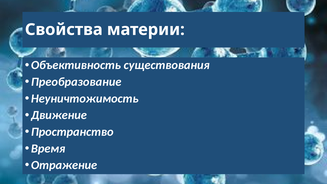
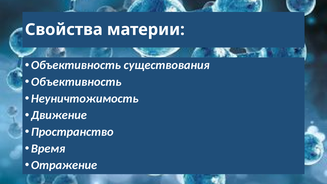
Преобразование at (76, 82): Преобразование -> Объективность
